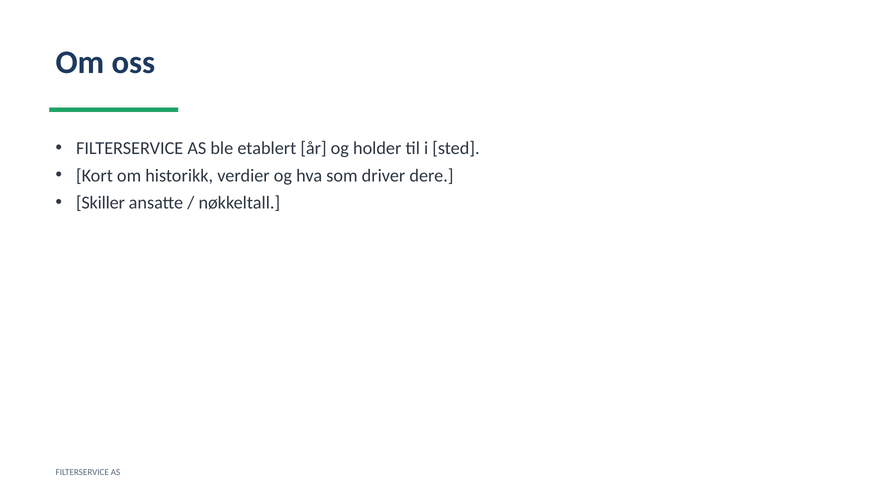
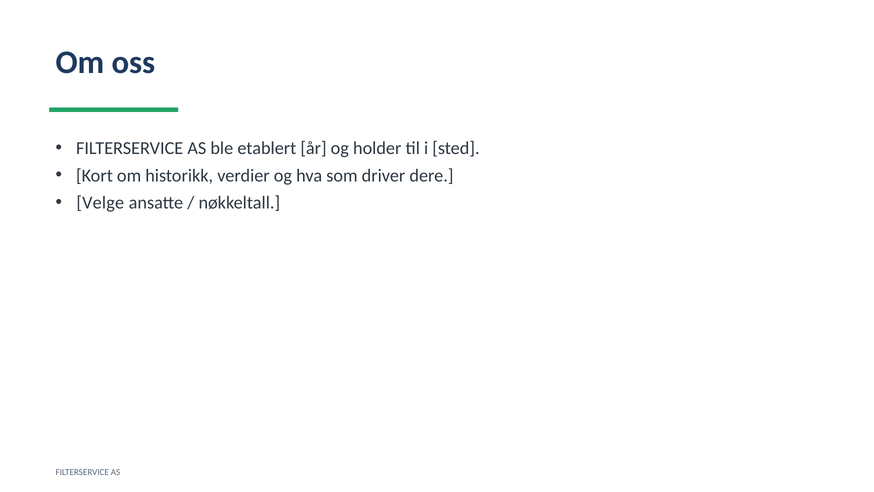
Skiller: Skiller -> Velge
